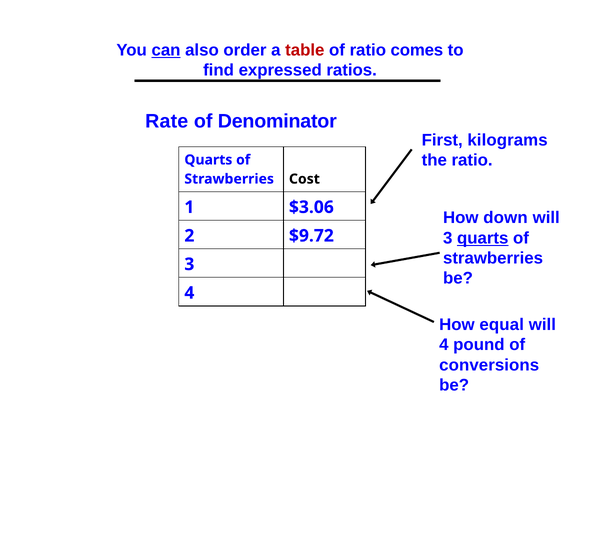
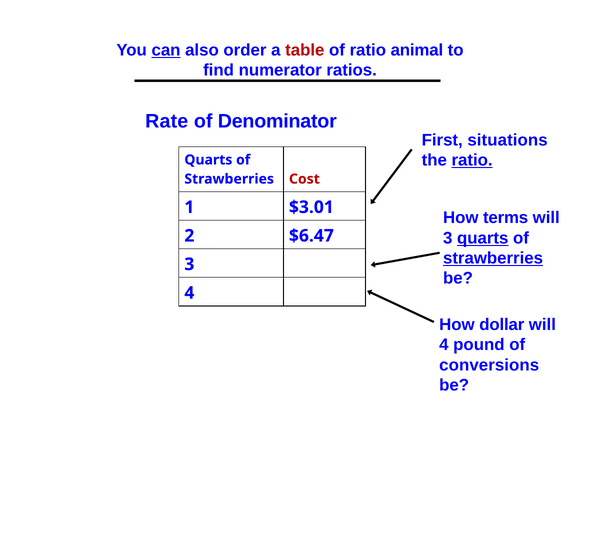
comes: comes -> animal
expressed: expressed -> numerator
kilograms: kilograms -> situations
ratio at (472, 160) underline: none -> present
Cost colour: black -> red
$3.06: $3.06 -> $3.01
down: down -> terms
$9.72: $9.72 -> $6.47
strawberries at (493, 259) underline: none -> present
equal: equal -> dollar
